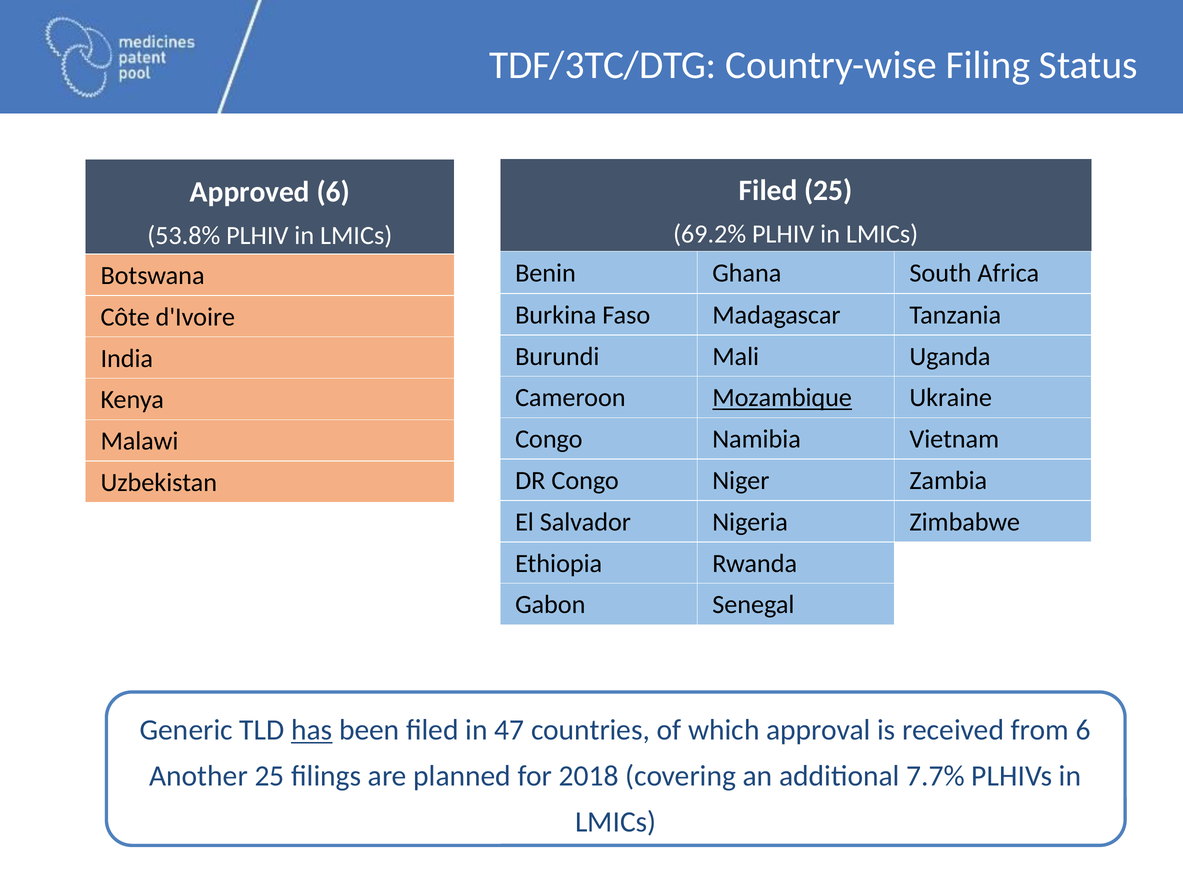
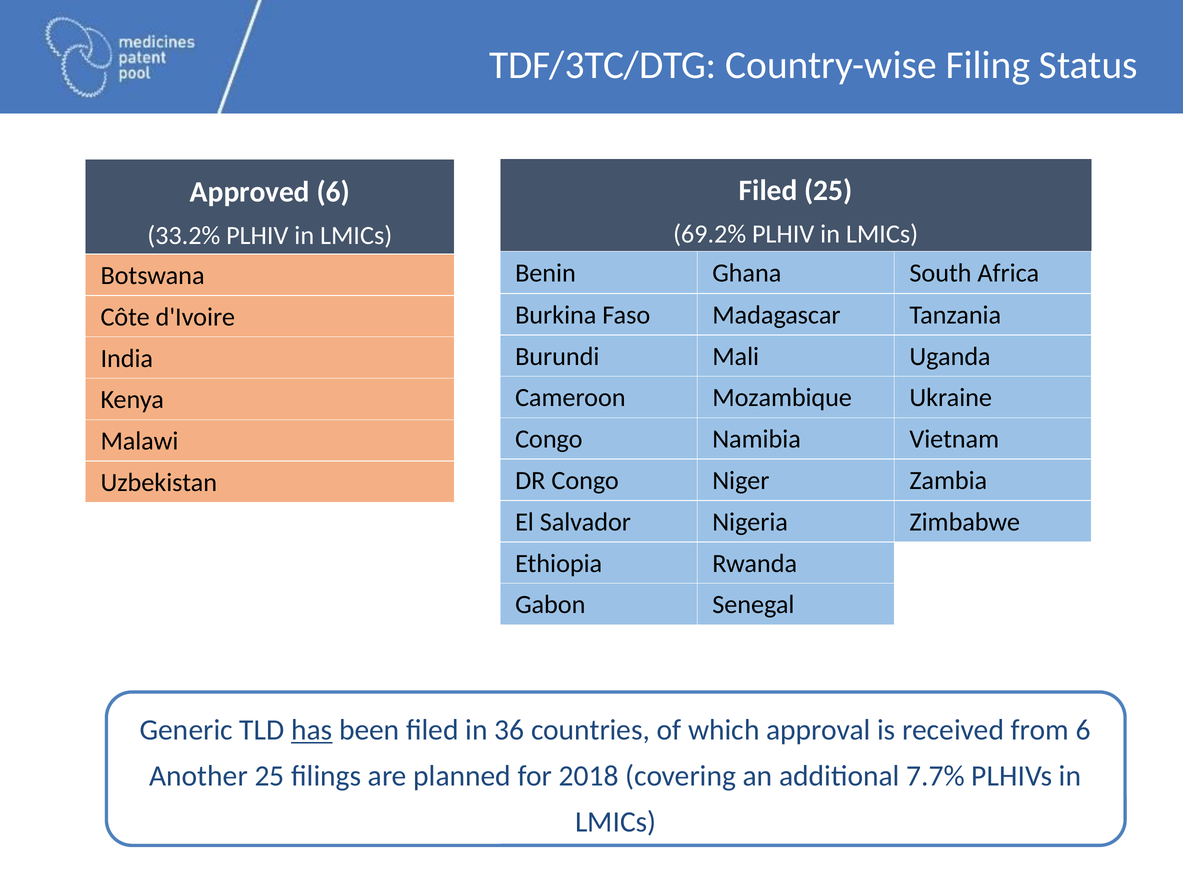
53.8%: 53.8% -> 33.2%
Mozambique underline: present -> none
47: 47 -> 36
